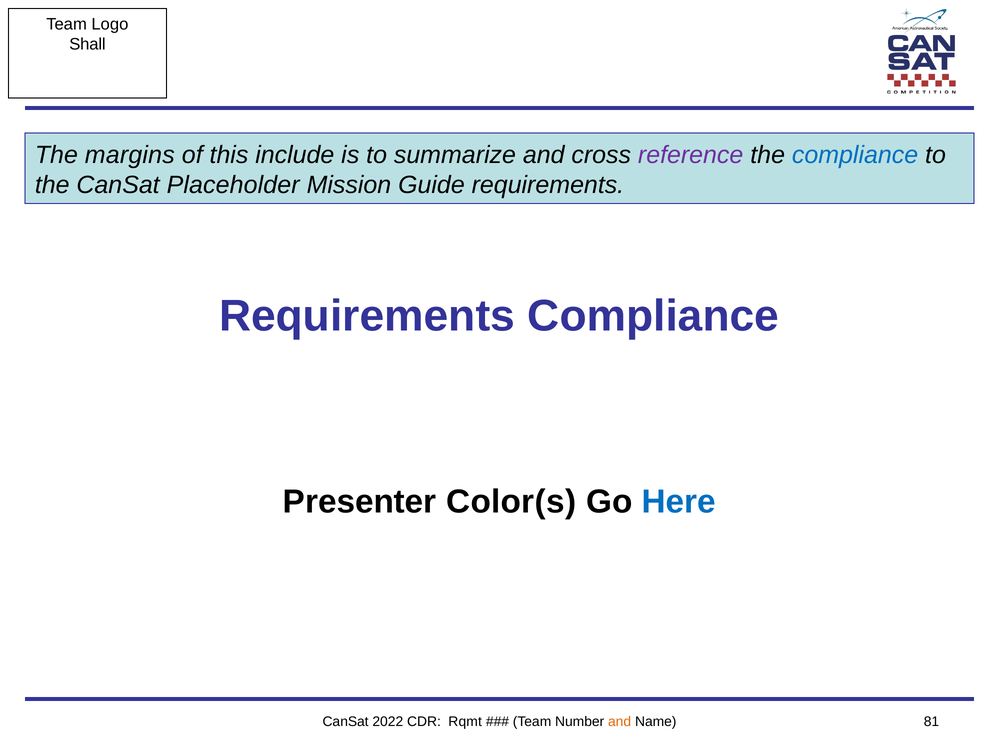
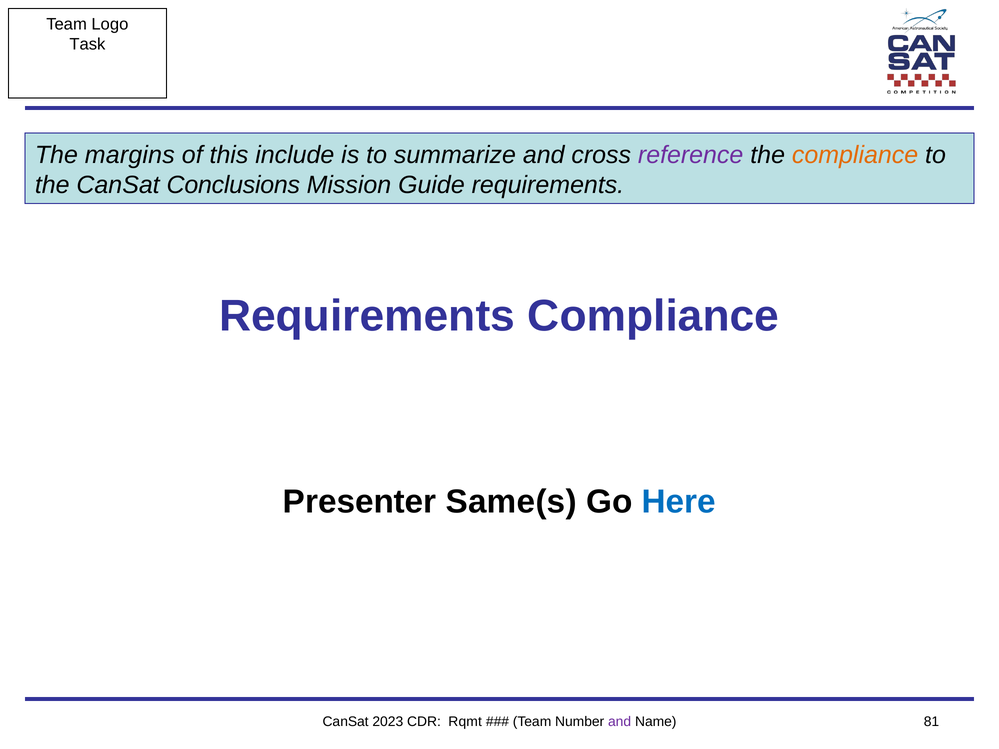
Shall: Shall -> Task
compliance at (855, 155) colour: blue -> orange
Placeholder: Placeholder -> Conclusions
Color(s: Color(s -> Same(s
2022: 2022 -> 2023
and at (620, 722) colour: orange -> purple
